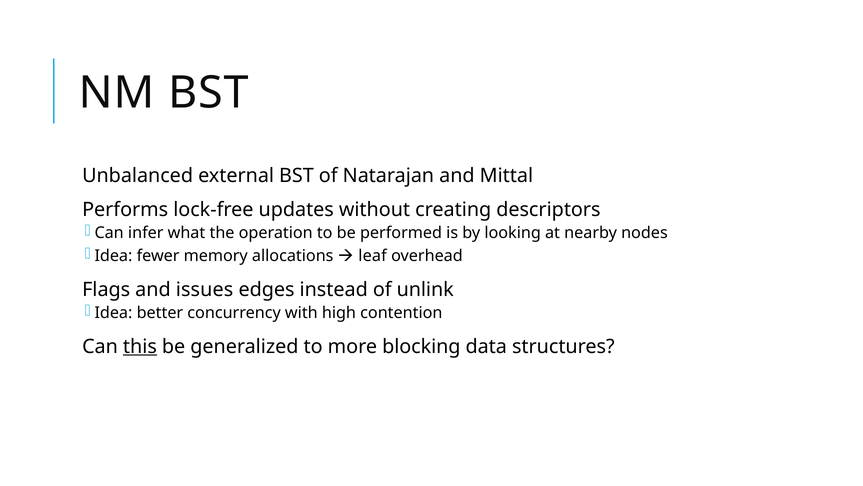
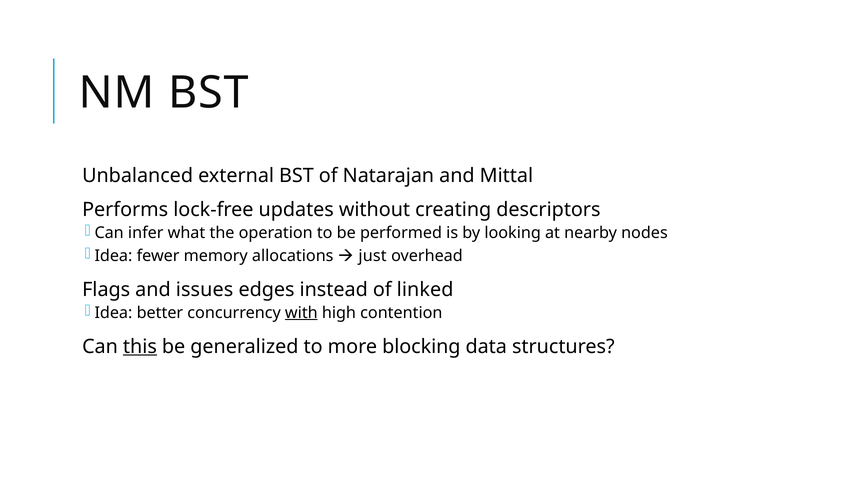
leaf: leaf -> just
unlink: unlink -> linked
with underline: none -> present
